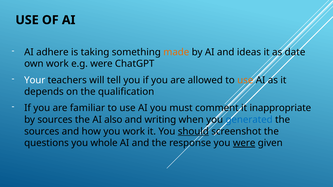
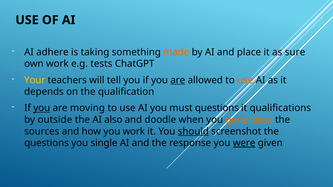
ideas: ideas -> place
date: date -> sure
e.g were: were -> tests
Your colour: white -> yellow
are at (178, 80) underline: none -> present
you at (42, 108) underline: none -> present
familiar: familiar -> moving
must comment: comment -> questions
inappropriate: inappropriate -> qualifications
by sources: sources -> outside
writing: writing -> doodle
generated colour: blue -> orange
whole: whole -> single
